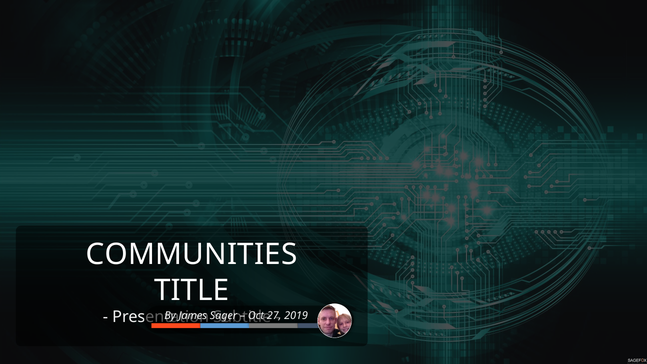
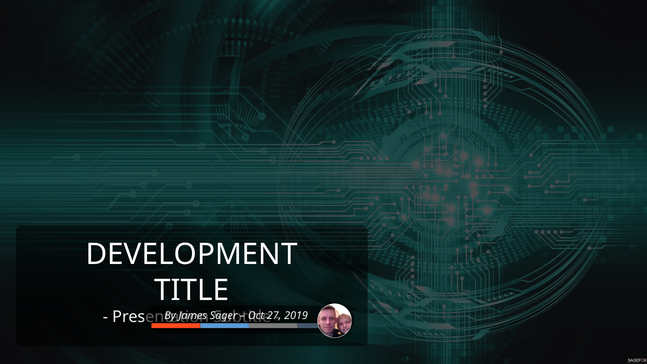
COMMUNITIES: COMMUNITIES -> DEVELOPMENT
